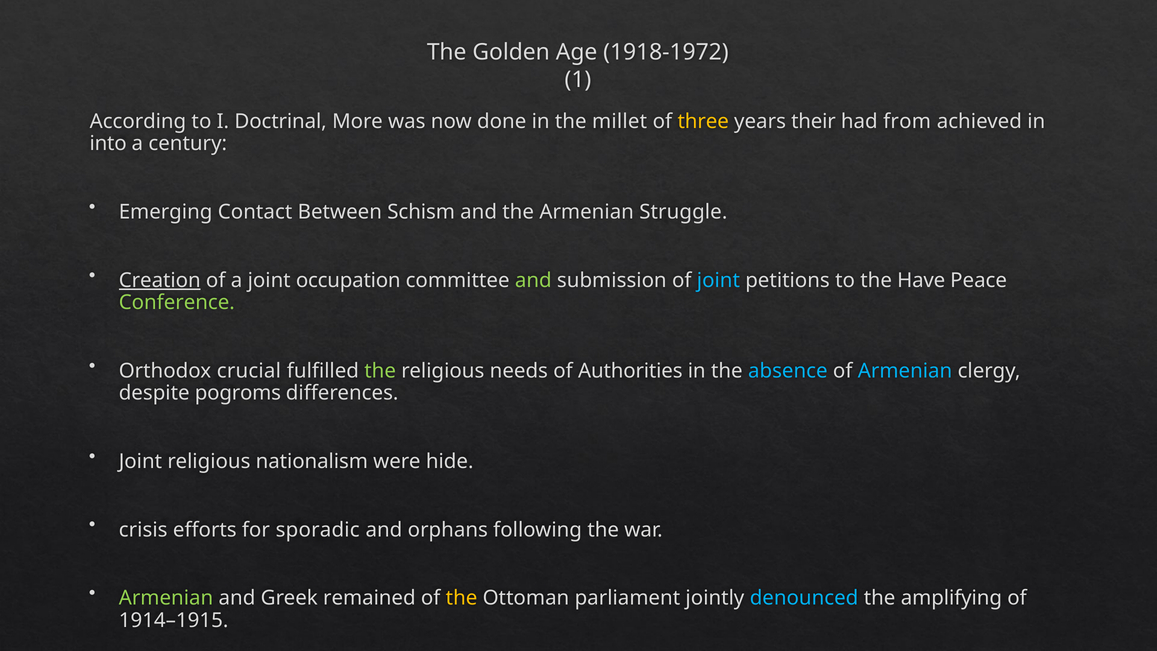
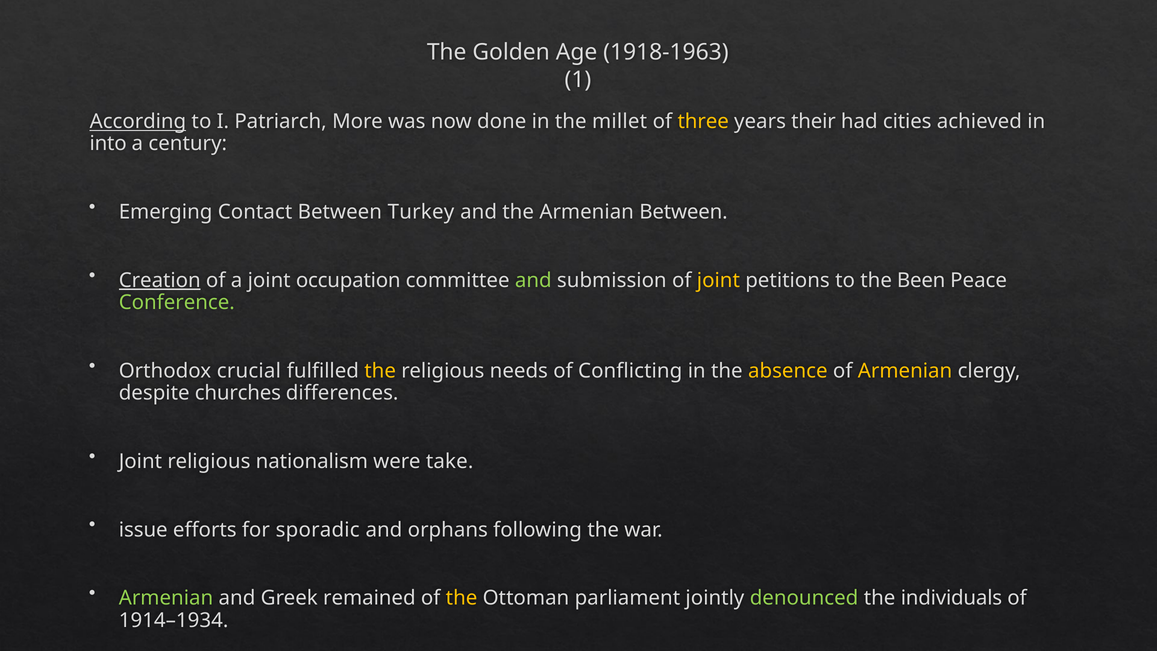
1918-1972: 1918-1972 -> 1918-1963
According underline: none -> present
Doctrinal: Doctrinal -> Patriarch
from: from -> cities
Schism: Schism -> Turkey
Armenian Struggle: Struggle -> Between
joint at (718, 280) colour: light blue -> yellow
Have: Have -> Been
the at (380, 371) colour: light green -> yellow
Authorities: Authorities -> Conflicting
absence colour: light blue -> yellow
Armenian at (905, 371) colour: light blue -> yellow
pogroms: pogroms -> churches
hide: hide -> take
crisis: crisis -> issue
denounced colour: light blue -> light green
amplifying: amplifying -> individuals
1914–1915: 1914–1915 -> 1914–1934
